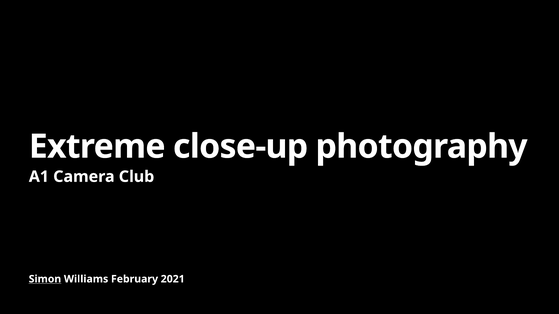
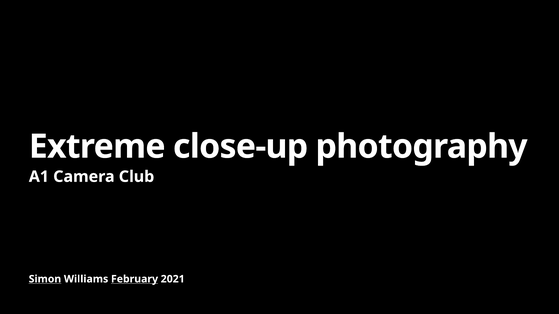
February underline: none -> present
